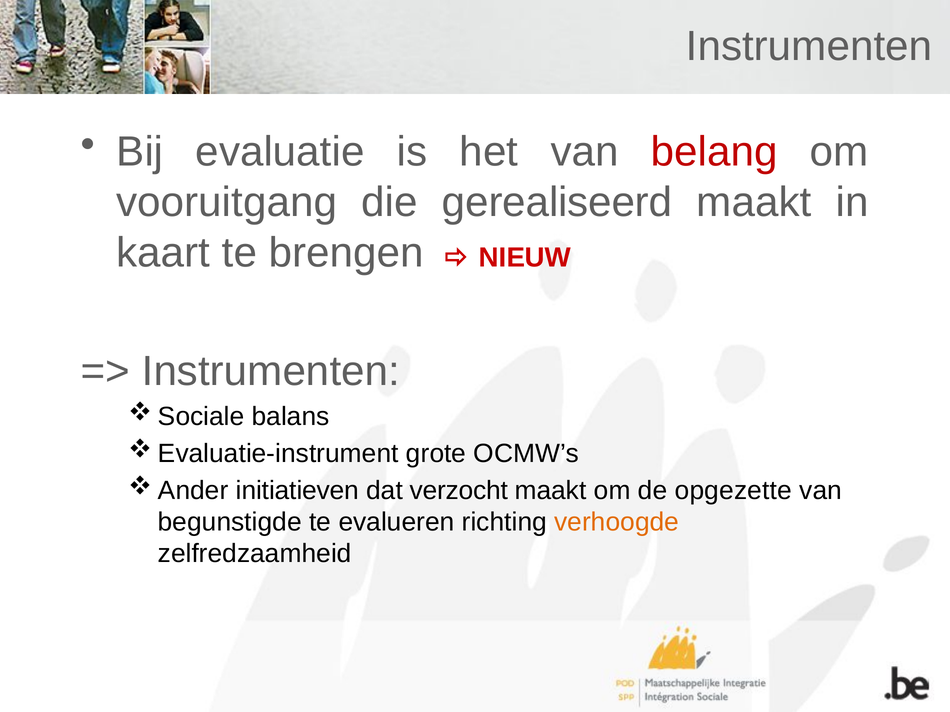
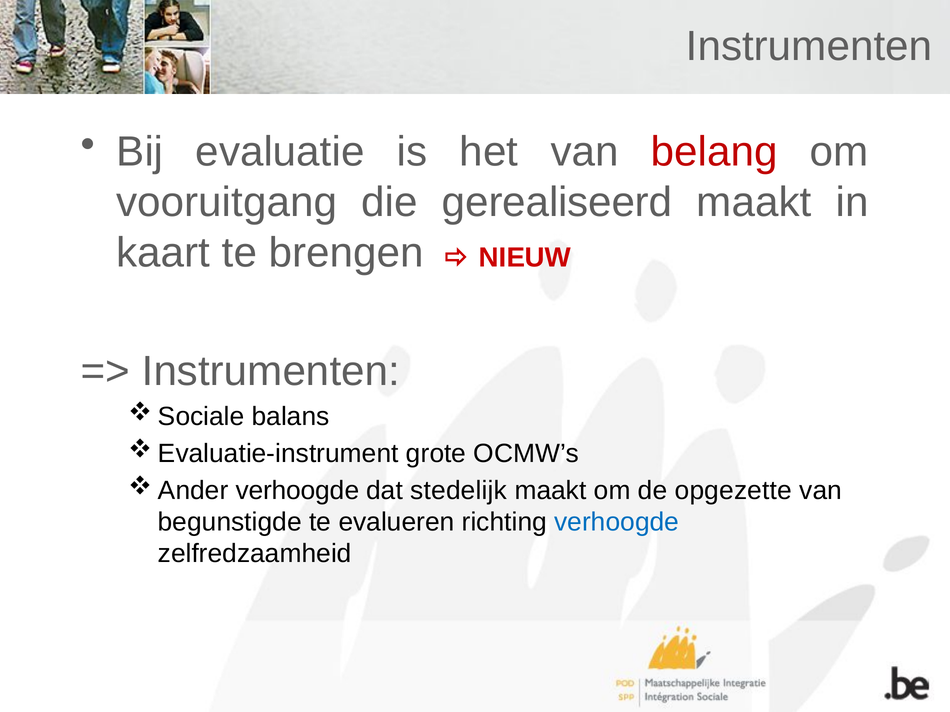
initiatieven at (297, 491): initiatieven -> verhoogde
verzocht: verzocht -> stedelijk
verhoogde at (617, 522) colour: orange -> blue
